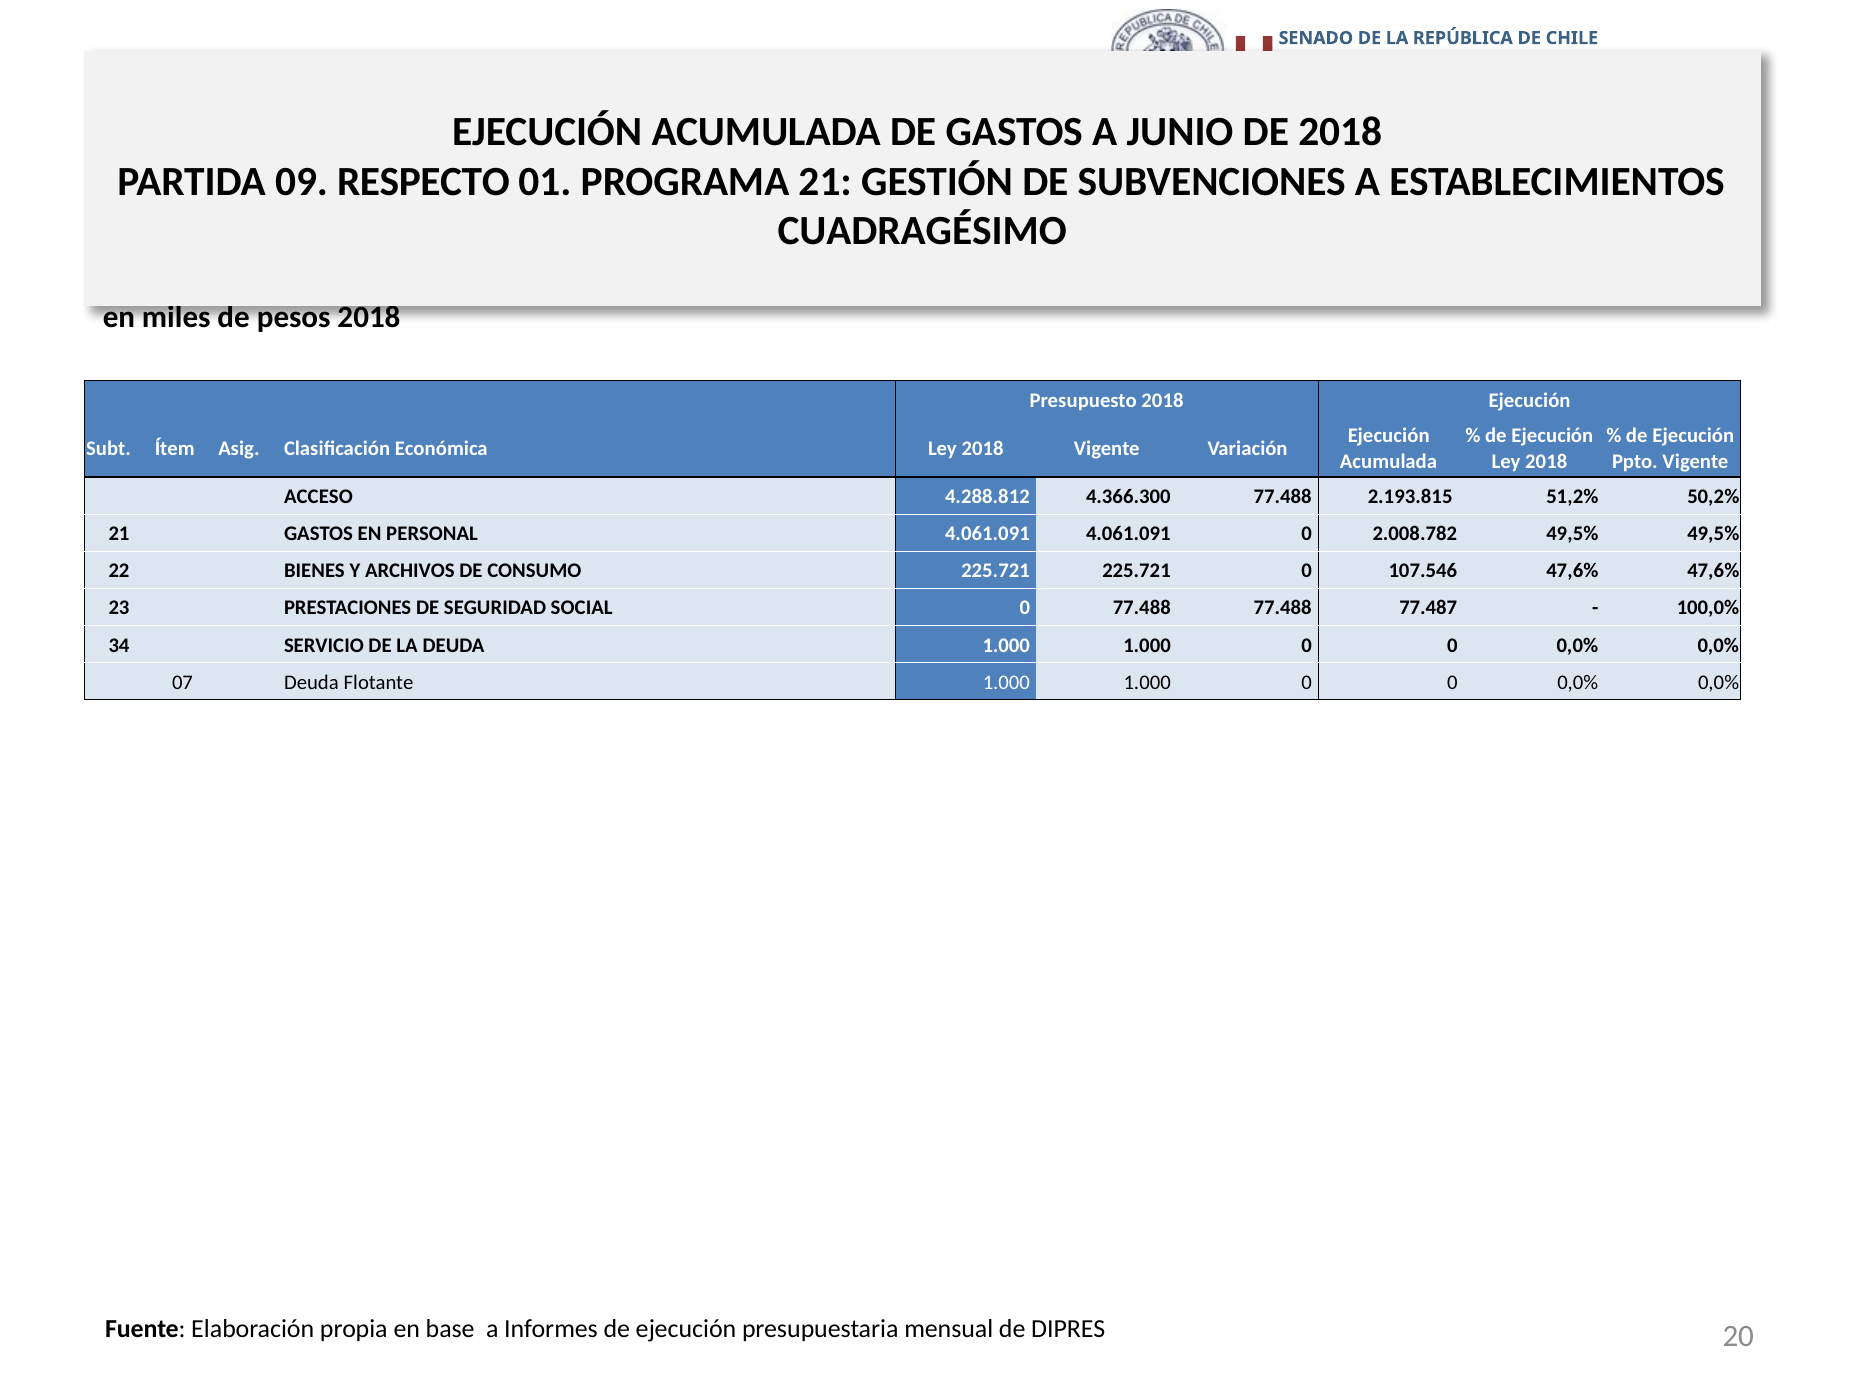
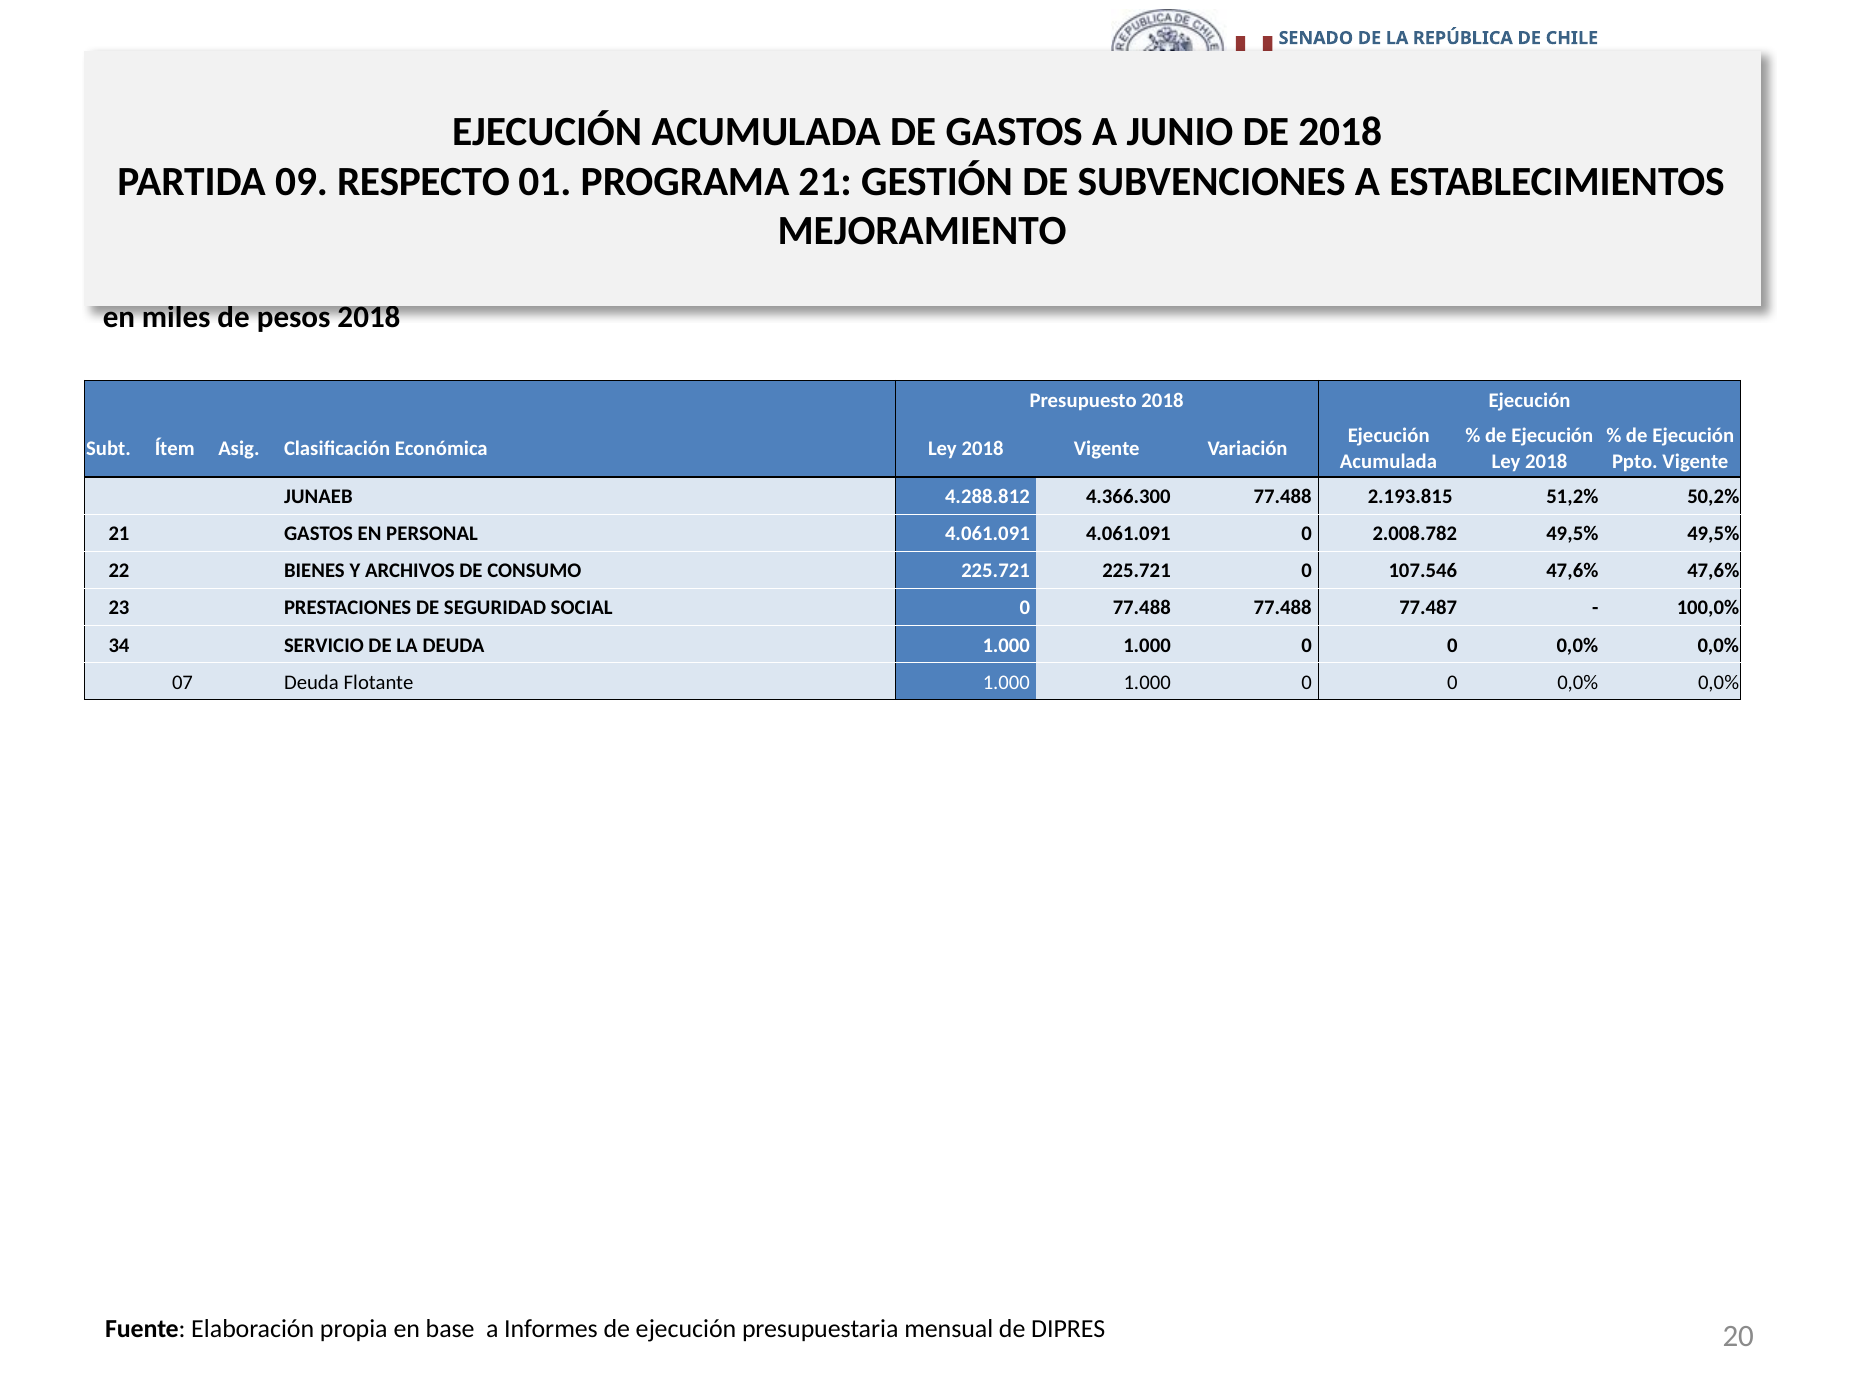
CUADRAGÉSIMO: CUADRAGÉSIMO -> MEJORAMIENTO
ACCESO: ACCESO -> JUNAEB
